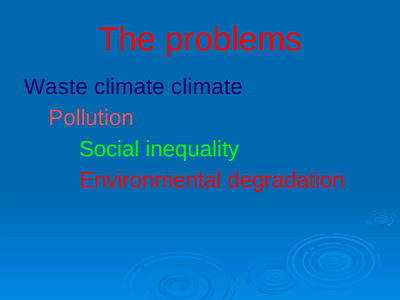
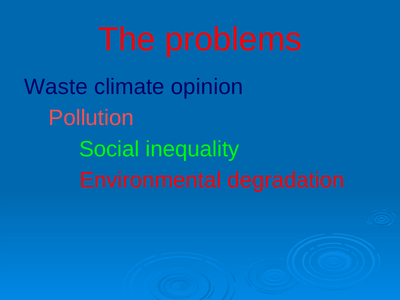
climate climate: climate -> opinion
